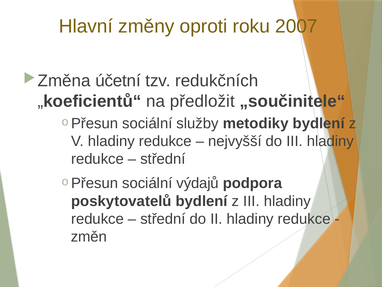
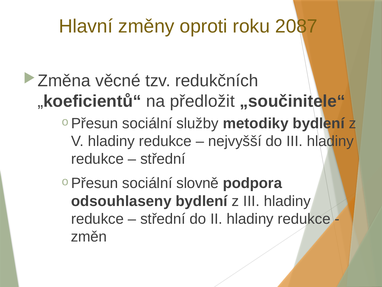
2007: 2007 -> 2087
účetní: účetní -> věcné
výdajů: výdajů -> slovně
poskytovatelů: poskytovatelů -> odsouhlaseny
